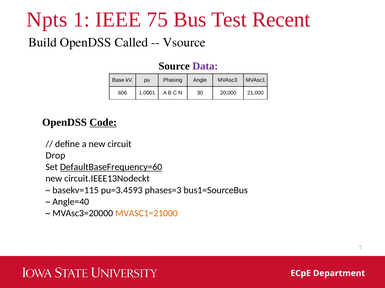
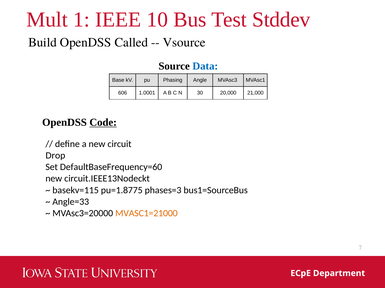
Npts: Npts -> Mult
75: 75 -> 10
Recent: Recent -> Stddev
Data colour: purple -> blue
DefaultBaseFrequency=60 underline: present -> none
pu=3.4593: pu=3.4593 -> pu=1.8775
Angle=40: Angle=40 -> Angle=33
